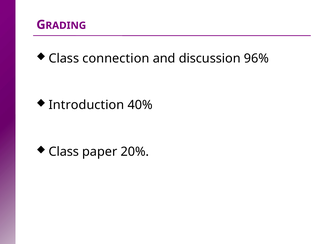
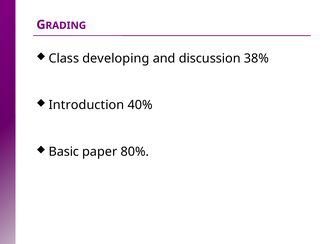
connection: connection -> developing
96%: 96% -> 38%
Class at (64, 152): Class -> Basic
20%: 20% -> 80%
